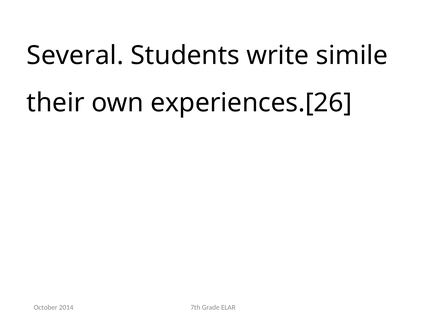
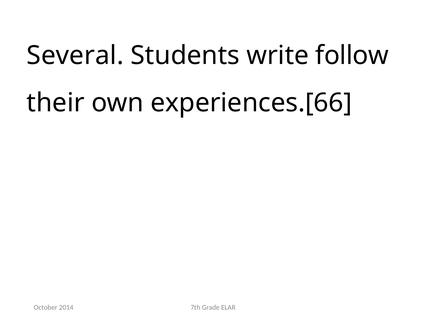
simile: simile -> follow
experiences.[26: experiences.[26 -> experiences.[66
